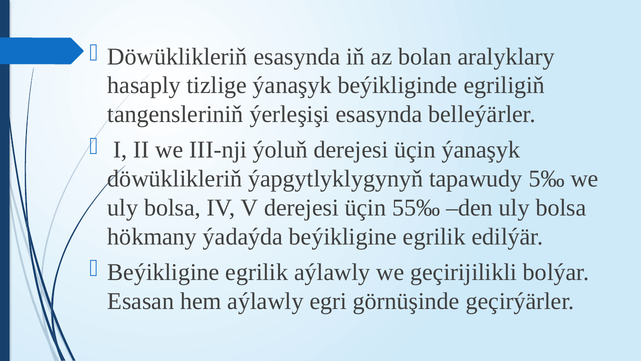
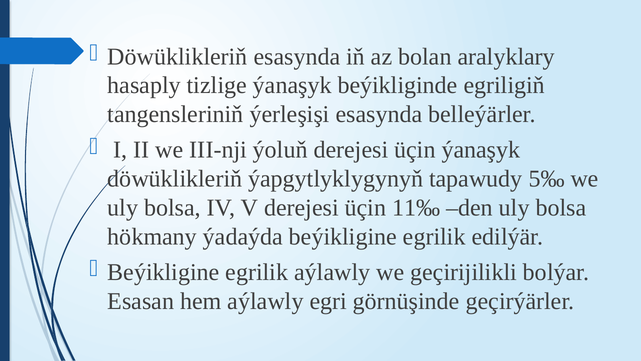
55‰: 55‰ -> 11‰
